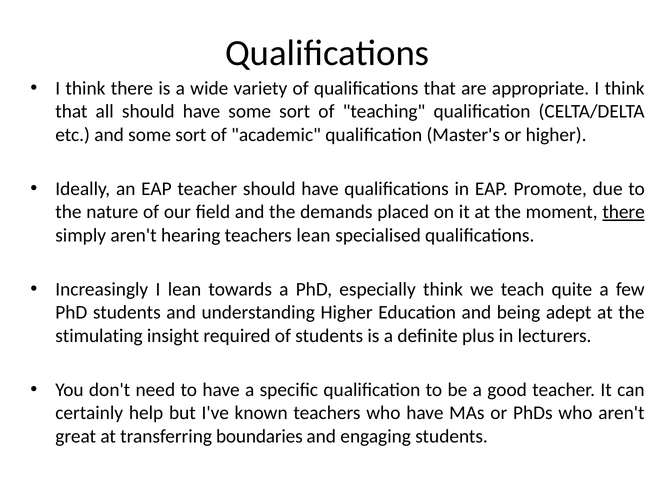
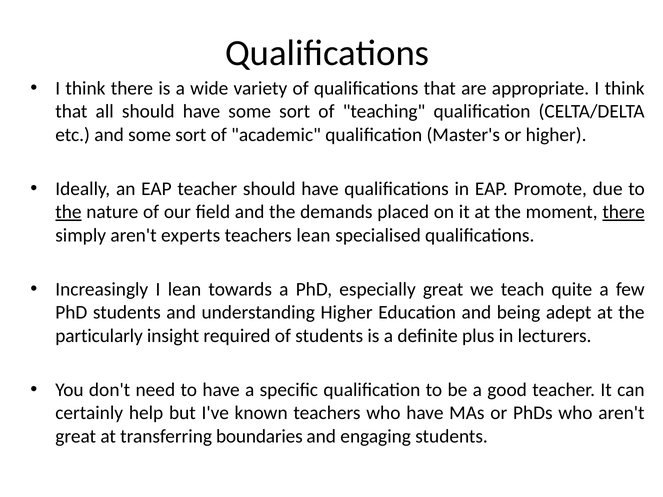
the at (68, 212) underline: none -> present
hearing: hearing -> experts
especially think: think -> great
stimulating: stimulating -> particularly
